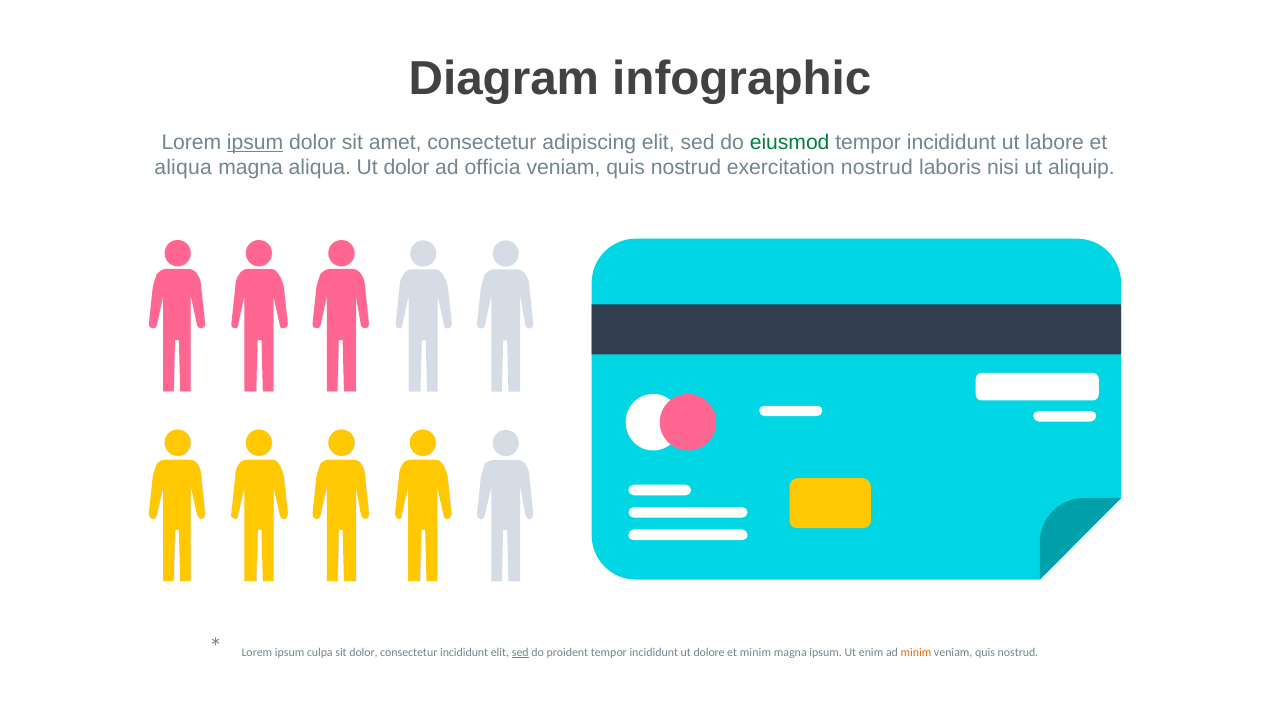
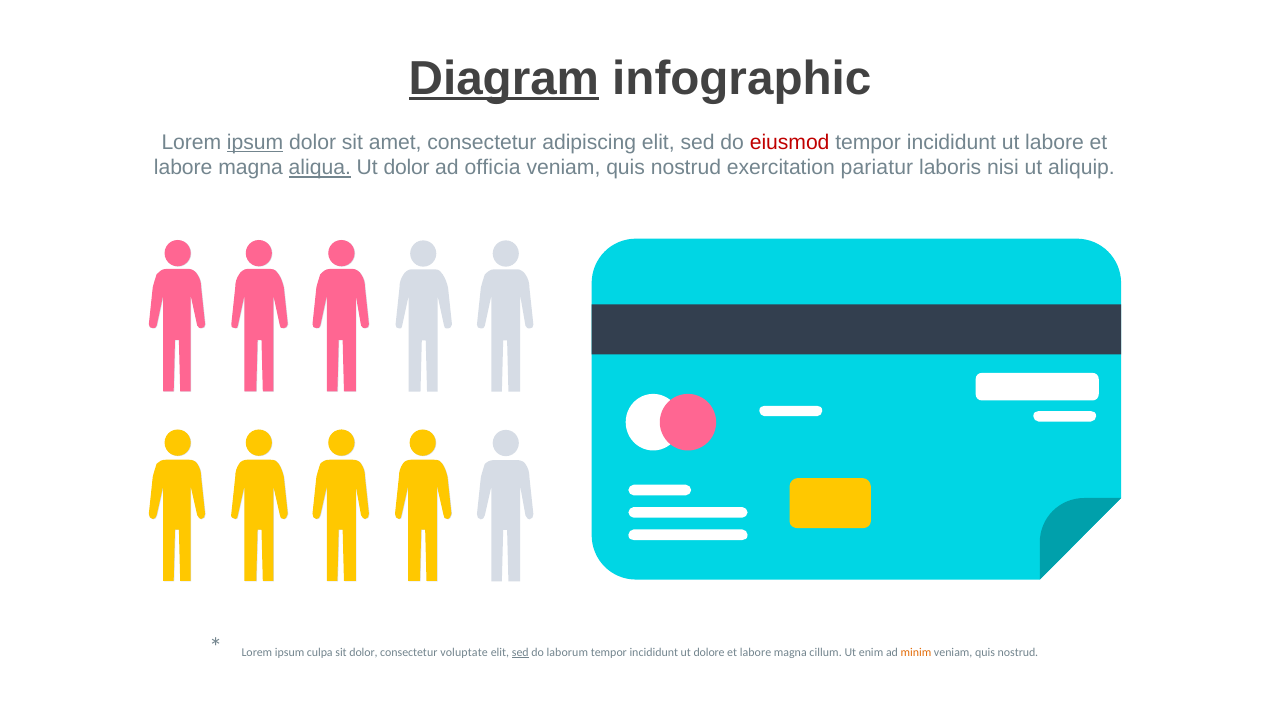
Diagram underline: none -> present
eiusmod colour: green -> red
aliqua at (183, 168): aliqua -> labore
aliqua at (320, 168) underline: none -> present
exercitation nostrud: nostrud -> pariatur
consectetur incididunt: incididunt -> voluptate
proident: proident -> laborum
minim at (755, 652): minim -> labore
magna ipsum: ipsum -> cillum
